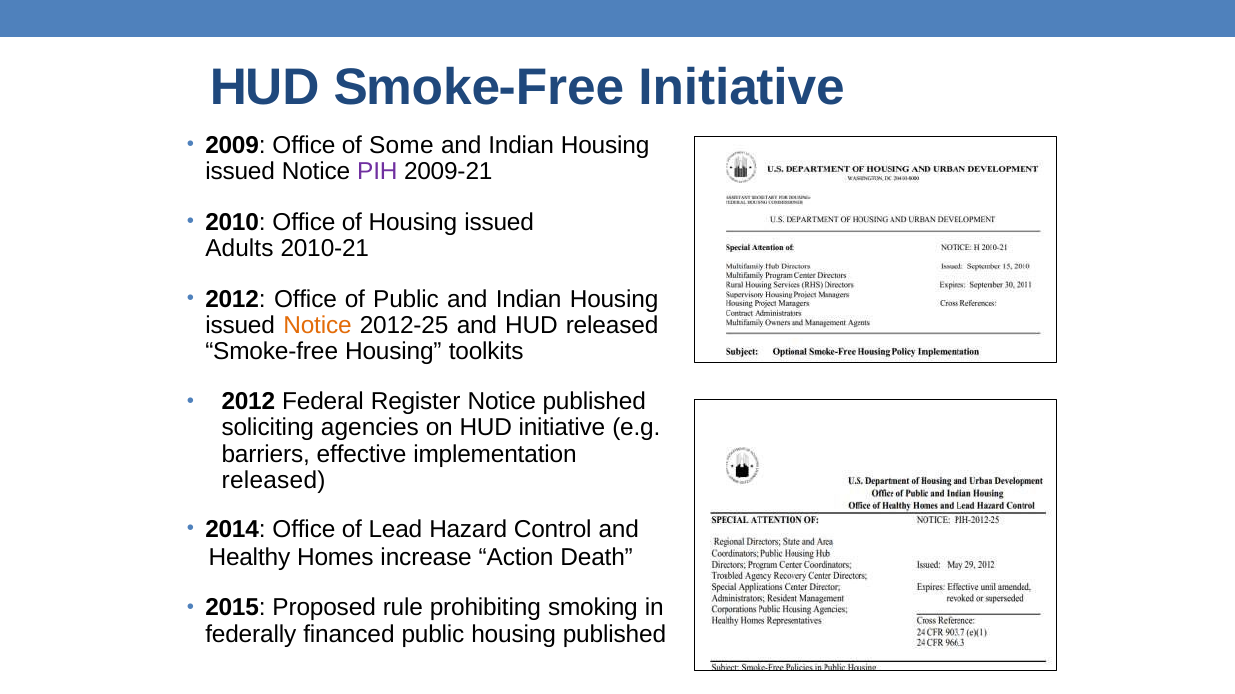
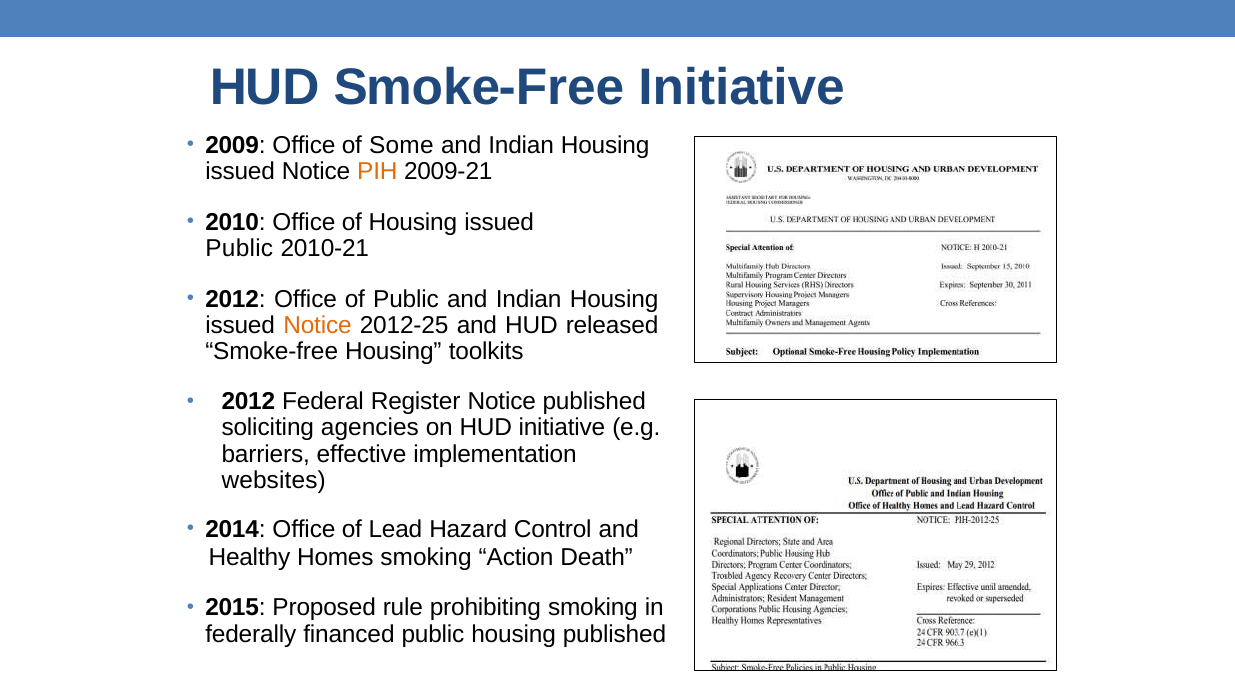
PIH colour: purple -> orange
Adults at (239, 249): Adults -> Public
released at (274, 481): released -> websites
Homes increase: increase -> smoking
